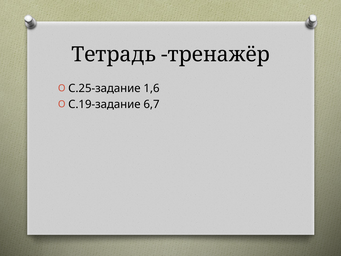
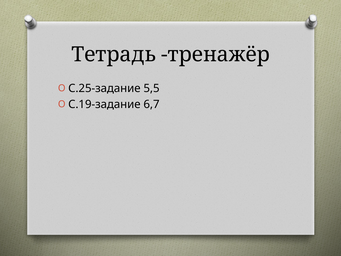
1,6: 1,6 -> 5,5
